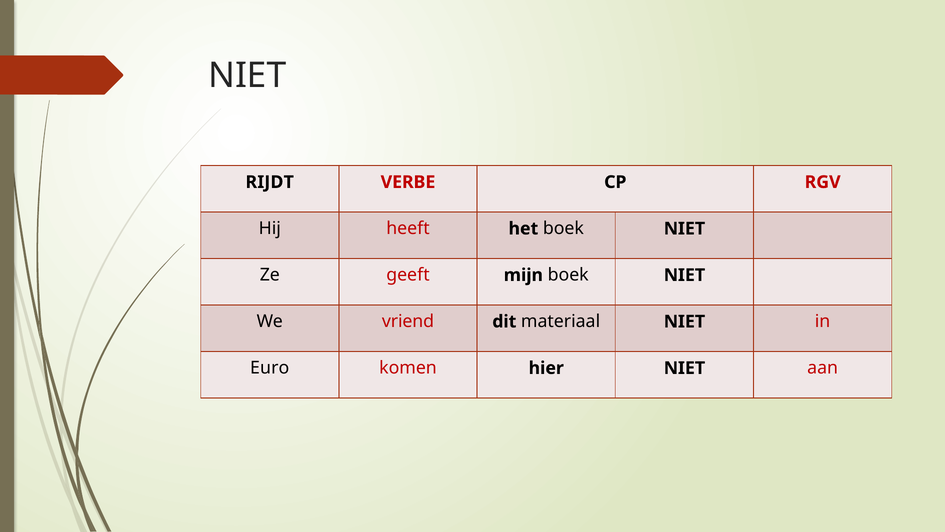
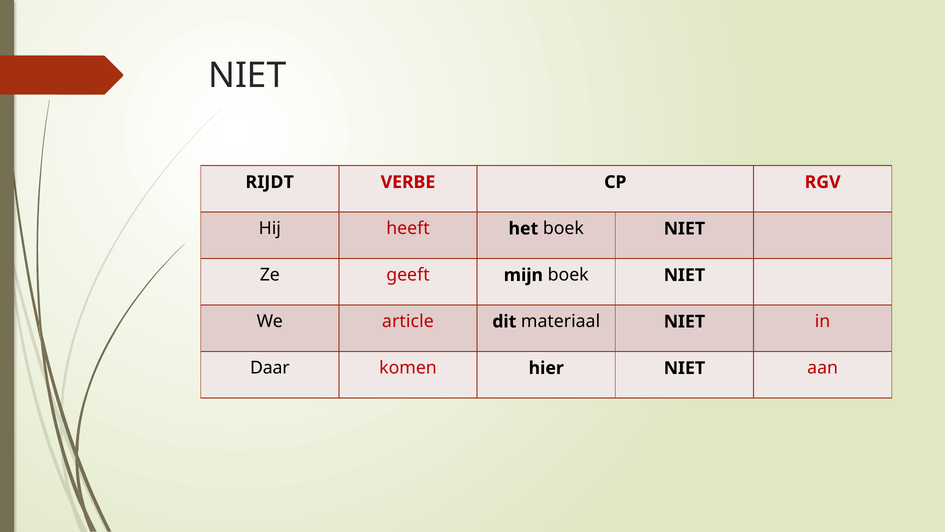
vriend: vriend -> article
Euro: Euro -> Daar
